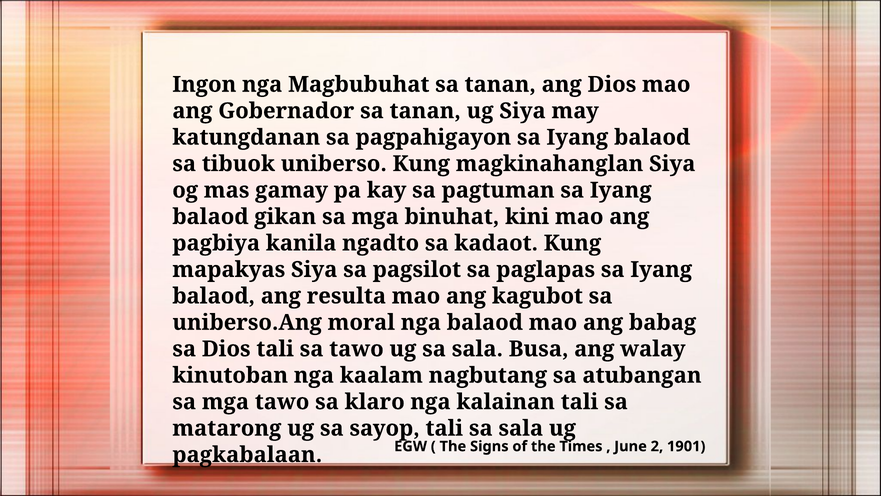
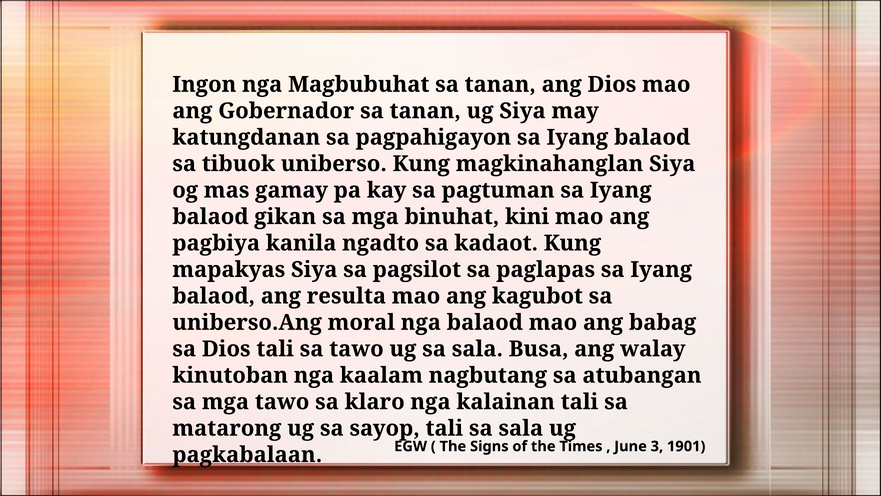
2: 2 -> 3
